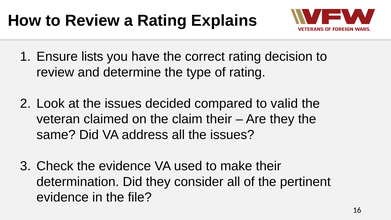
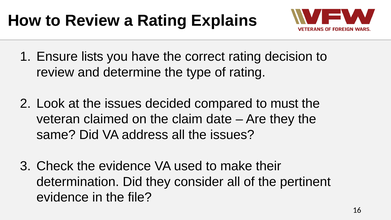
valid: valid -> must
claim their: their -> date
